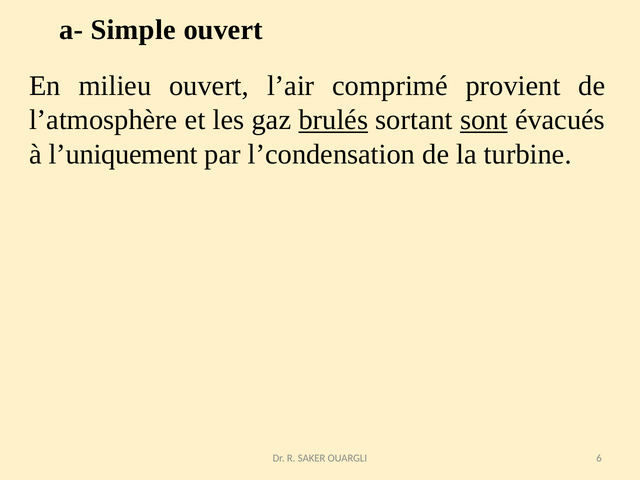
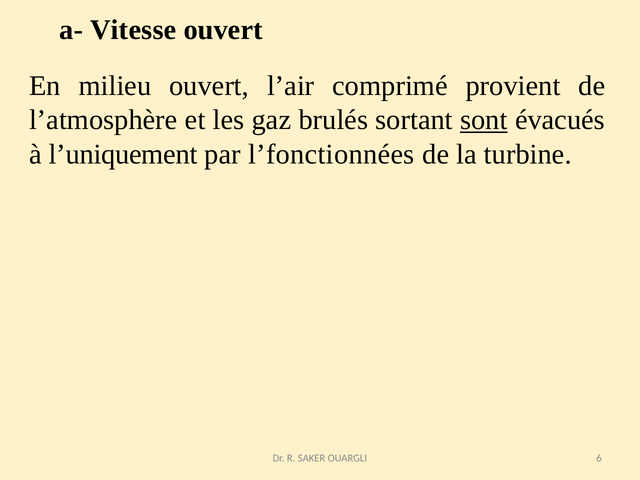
Simple: Simple -> Vitesse
brulés underline: present -> none
l’condensation: l’condensation -> l’fonctionnées
